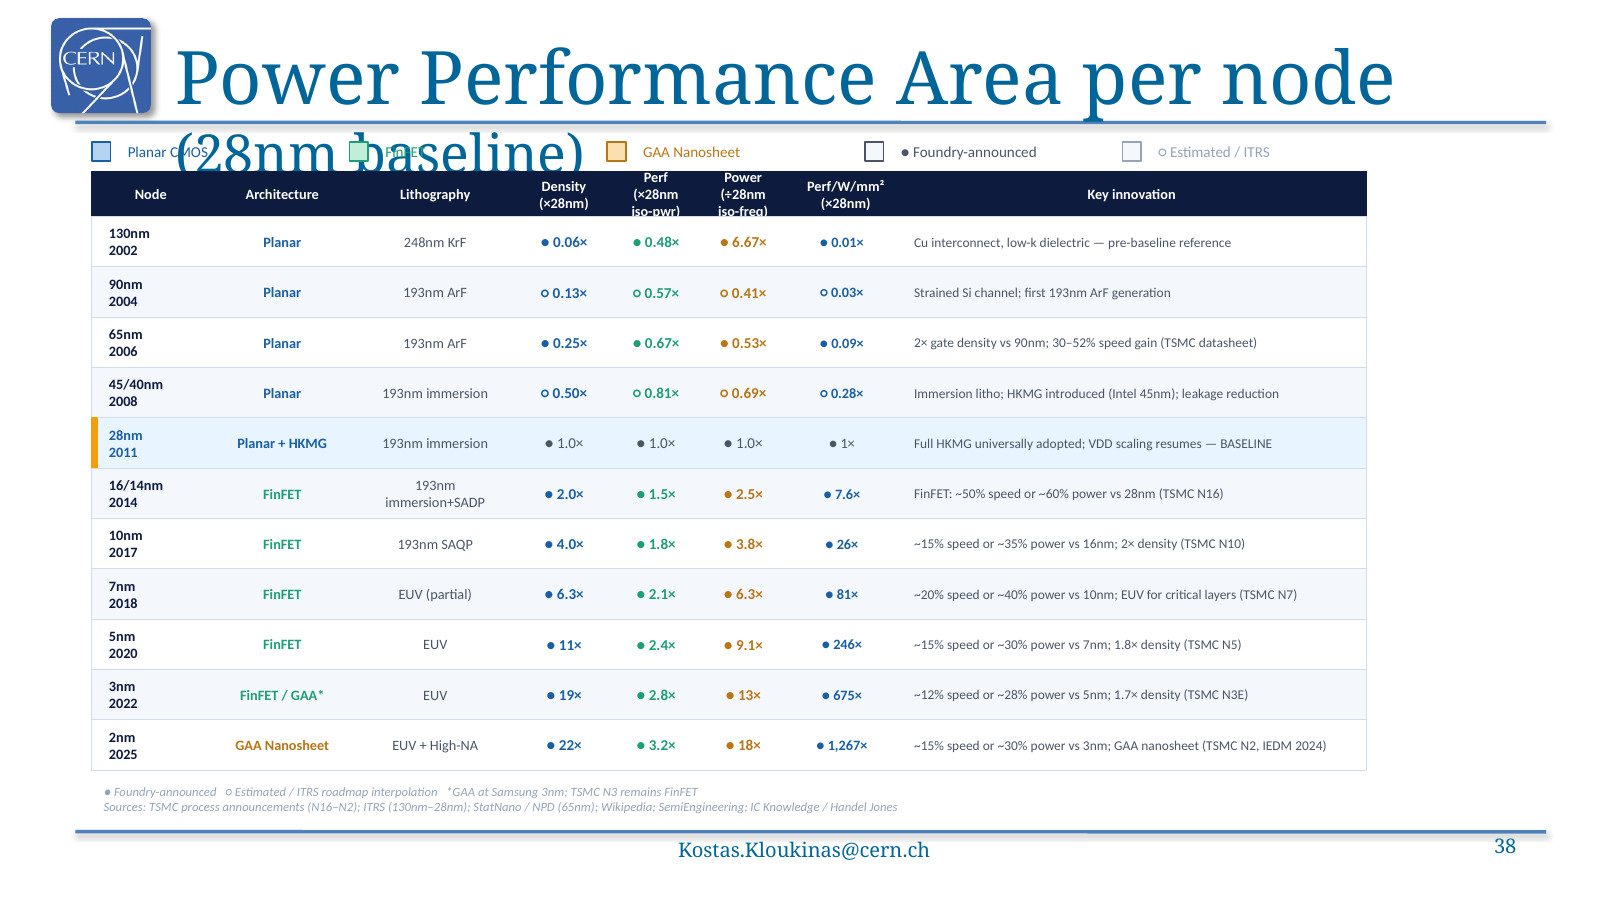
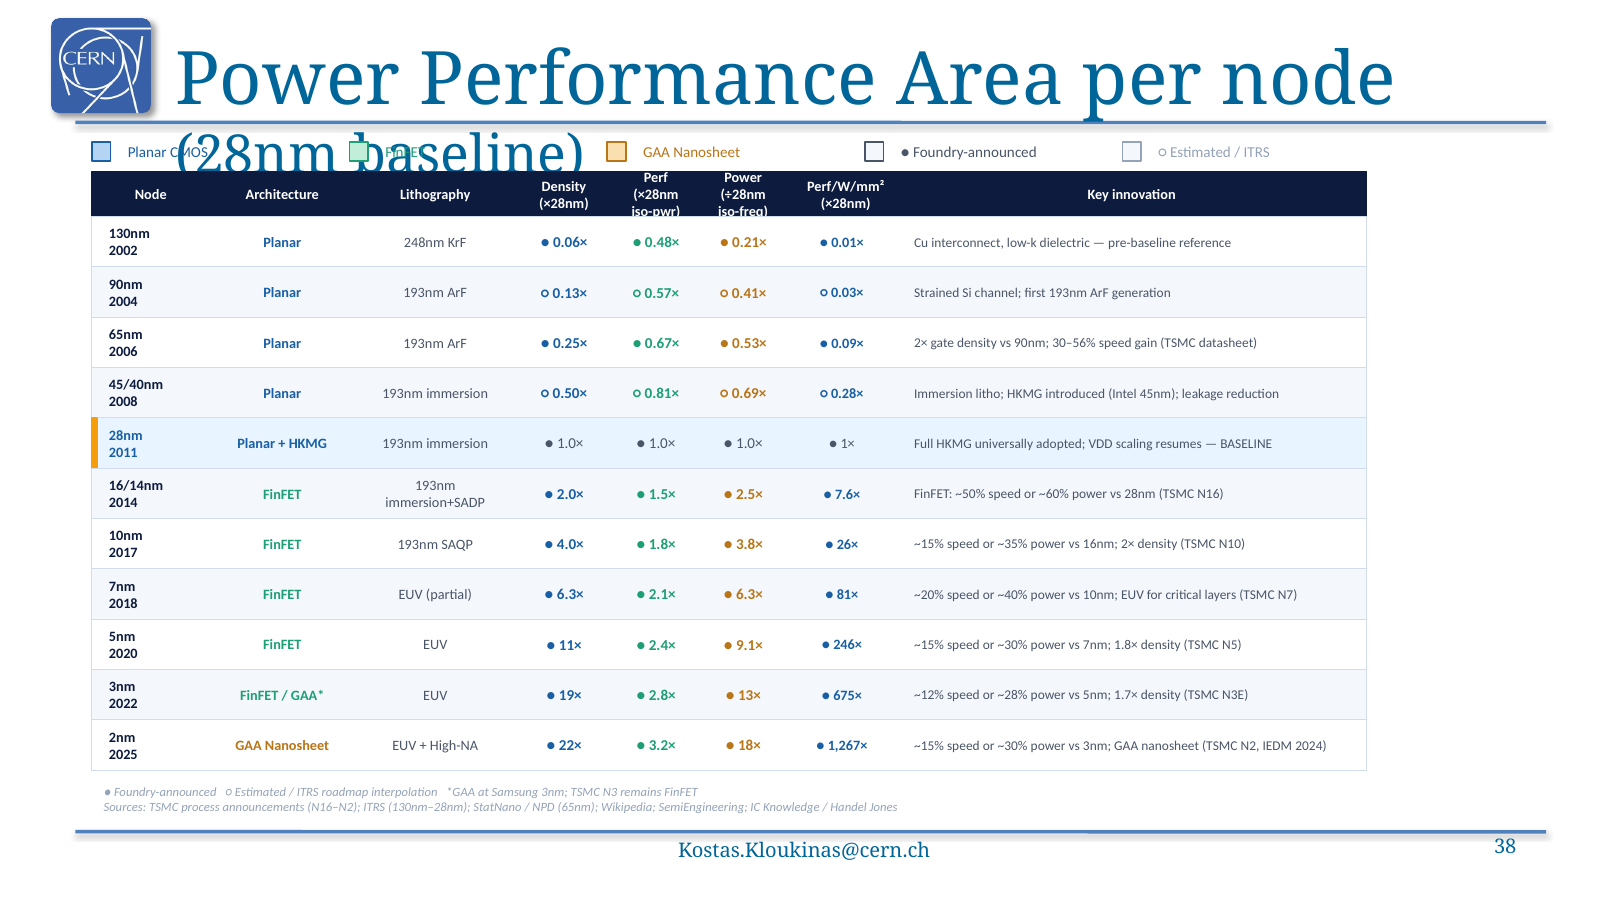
6.67×: 6.67× -> 0.21×
30–52%: 30–52% -> 30–56%
